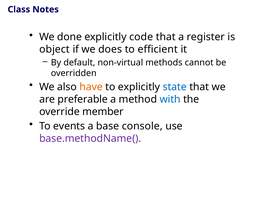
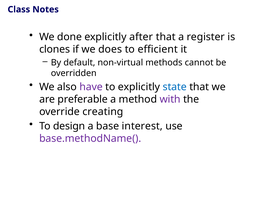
code: code -> after
object: object -> clones
have colour: orange -> purple
with colour: blue -> purple
member: member -> creating
events: events -> design
console: console -> interest
